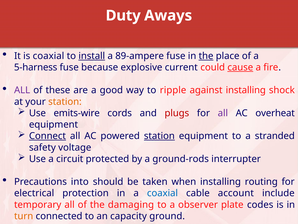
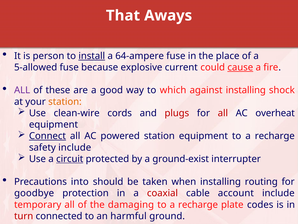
Duty: Duty -> That
is coaxial: coaxial -> person
89-ampere: 89-ampere -> 64-ampere
the at (206, 56) underline: present -> none
5‑harness: 5‑harness -> 5‑allowed
ripple: ripple -> which
emits-wire: emits-wire -> clean-wire
all at (223, 113) colour: purple -> red
station at (159, 136) underline: present -> none
equipment to a stranded: stranded -> recharge
safety voltage: voltage -> include
circuit underline: none -> present
ground-rods: ground-rods -> ground-exist
electrical: electrical -> goodbye
coaxial at (162, 193) colour: blue -> red
observer at (198, 204): observer -> recharge
turn colour: orange -> red
capacity: capacity -> harmful
